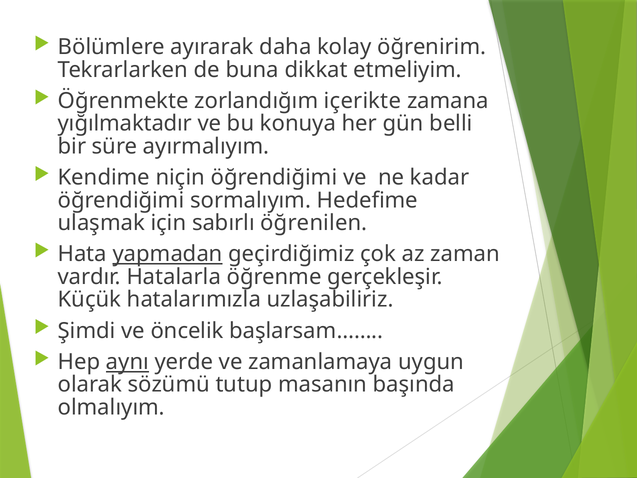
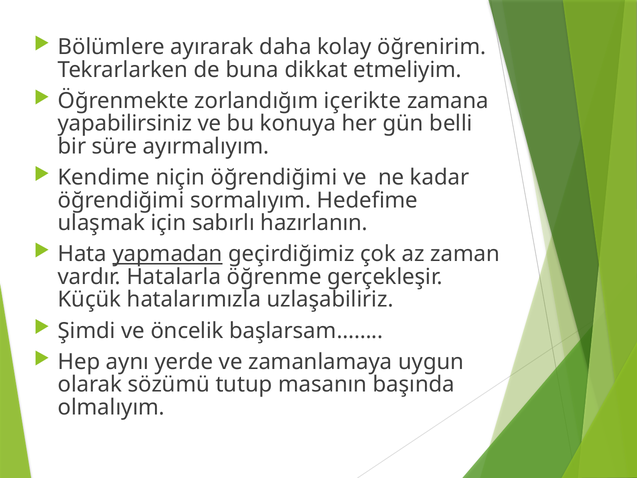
yığılmaktadır: yığılmaktadır -> yapabilirsiniz
öğrenilen: öğrenilen -> hazırlanın
aynı underline: present -> none
